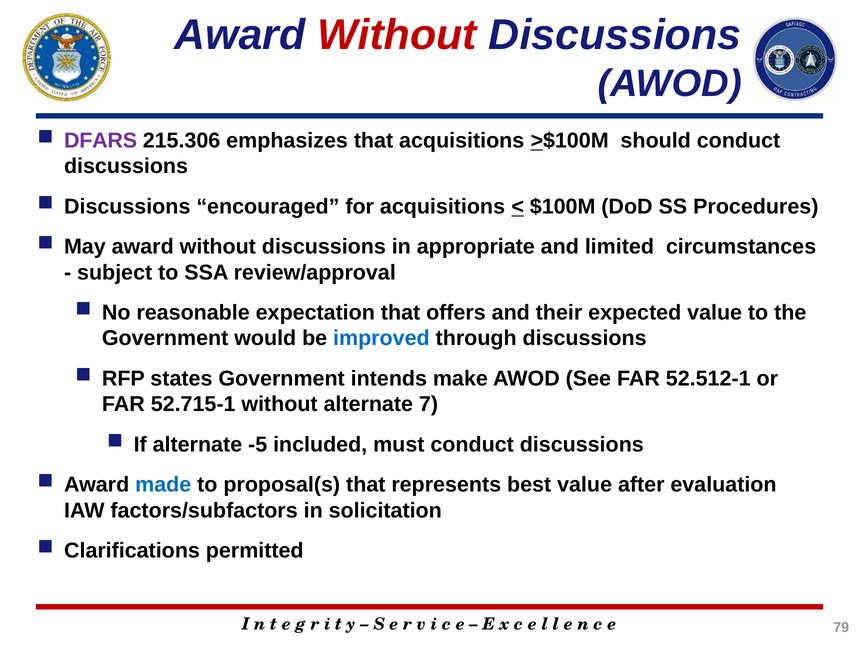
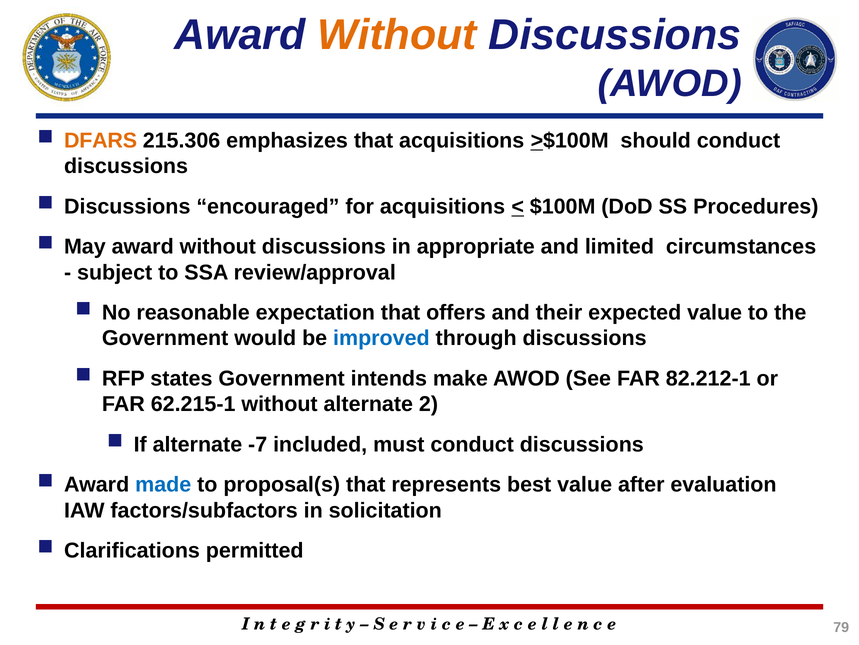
Without at (397, 35) colour: red -> orange
DFARS colour: purple -> orange
52.512-1: 52.512-1 -> 82.212-1
52.715-1: 52.715-1 -> 62.215-1
7: 7 -> 2
-5: -5 -> -7
